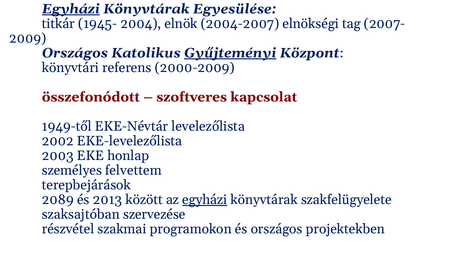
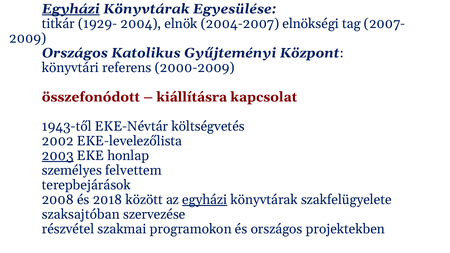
1945-: 1945- -> 1929-
Gyűjteményi underline: present -> none
szoftveres: szoftveres -> kiállításra
1949-től: 1949-től -> 1943-től
levelezőlista: levelezőlista -> költségvetés
2003 underline: none -> present
2089: 2089 -> 2008
2013: 2013 -> 2018
